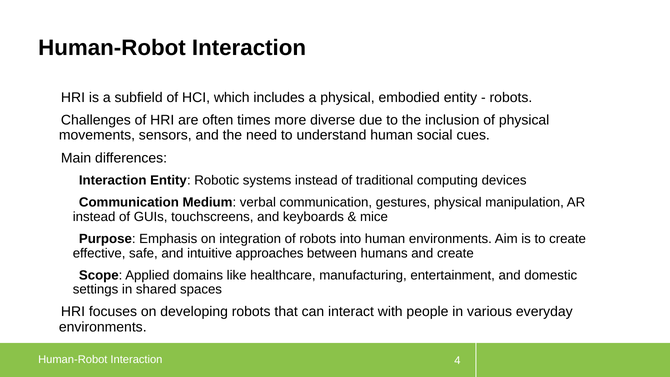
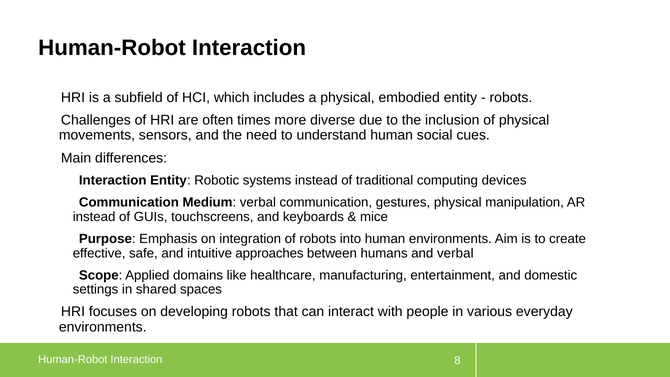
and create: create -> verbal
4: 4 -> 8
